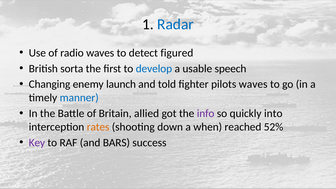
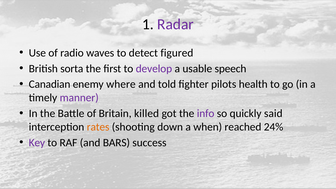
Radar colour: blue -> purple
develop colour: blue -> purple
Changing: Changing -> Canadian
launch: launch -> where
pilots waves: waves -> health
manner colour: blue -> purple
allied: allied -> killed
into: into -> said
52%: 52% -> 24%
